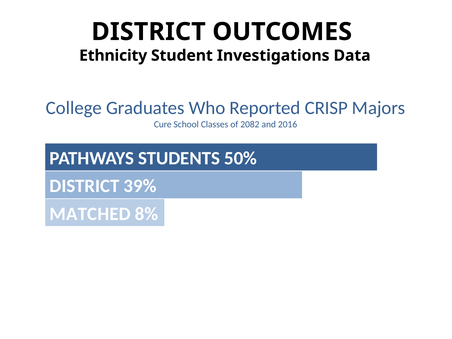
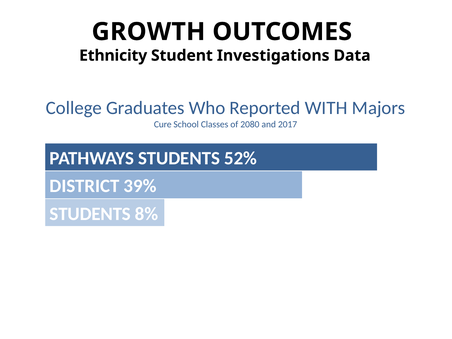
DISTRICT at (149, 32): DISTRICT -> GROWTH
CRISP: CRISP -> WITH
2082: 2082 -> 2080
2016: 2016 -> 2017
50%: 50% -> 52%
MATCHED at (90, 214): MATCHED -> STUDENTS
